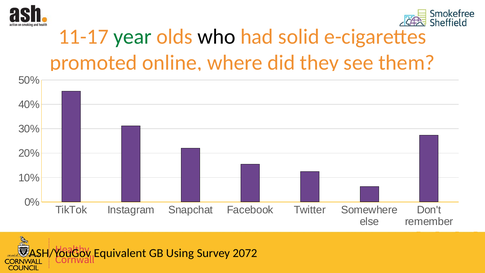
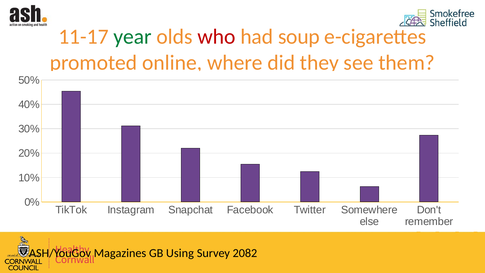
who colour: black -> red
solid: solid -> soup
Equivalent: Equivalent -> Magazines
2072: 2072 -> 2082
